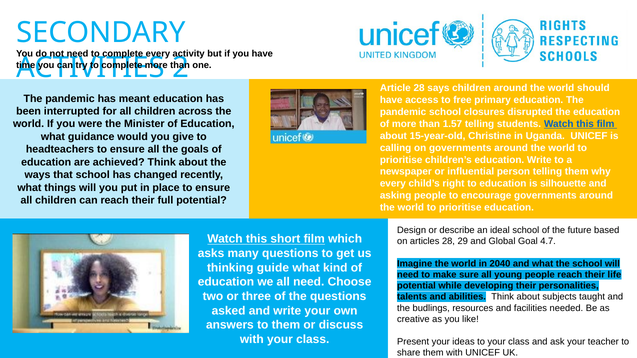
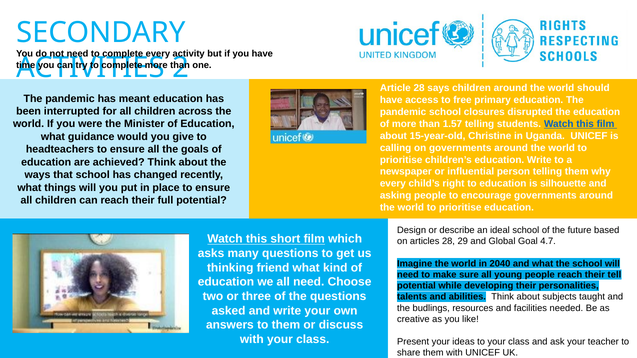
guide: guide -> friend
life: life -> tell
